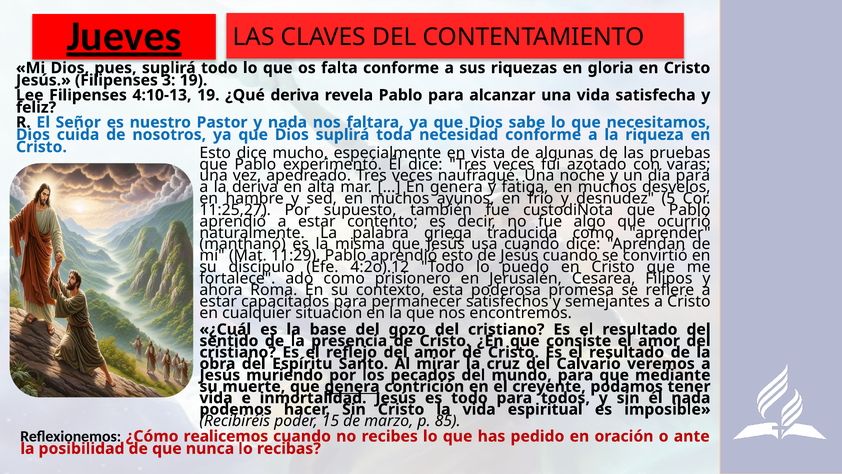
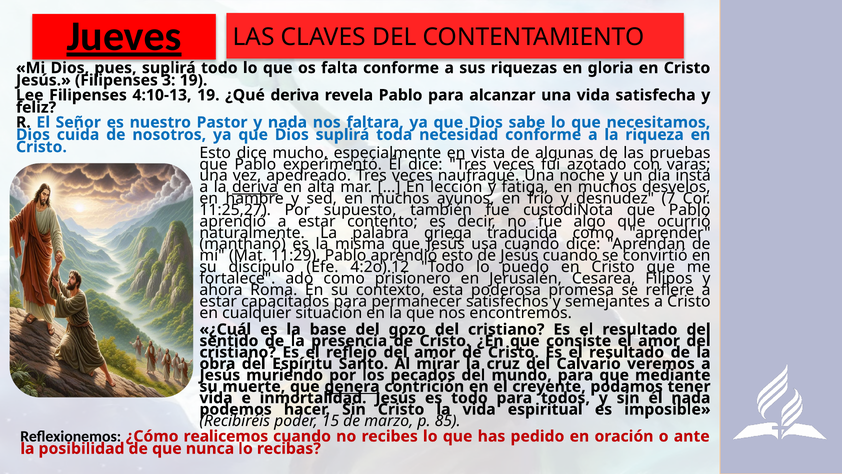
día para: para -> insta
deriva at (255, 187) underline: none -> present
En genera: genera -> lección
5: 5 -> 7
